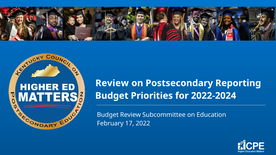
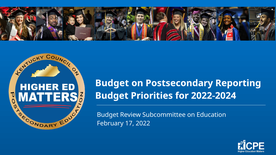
Review at (112, 83): Review -> Budget
